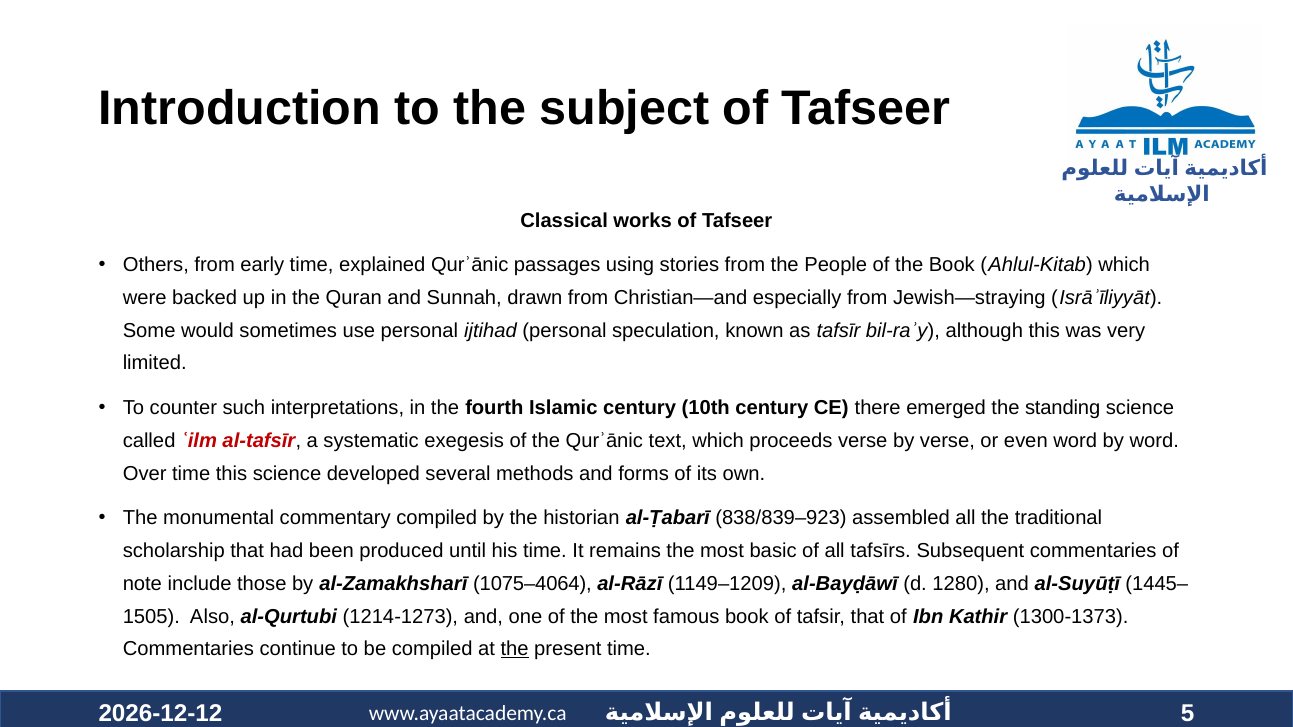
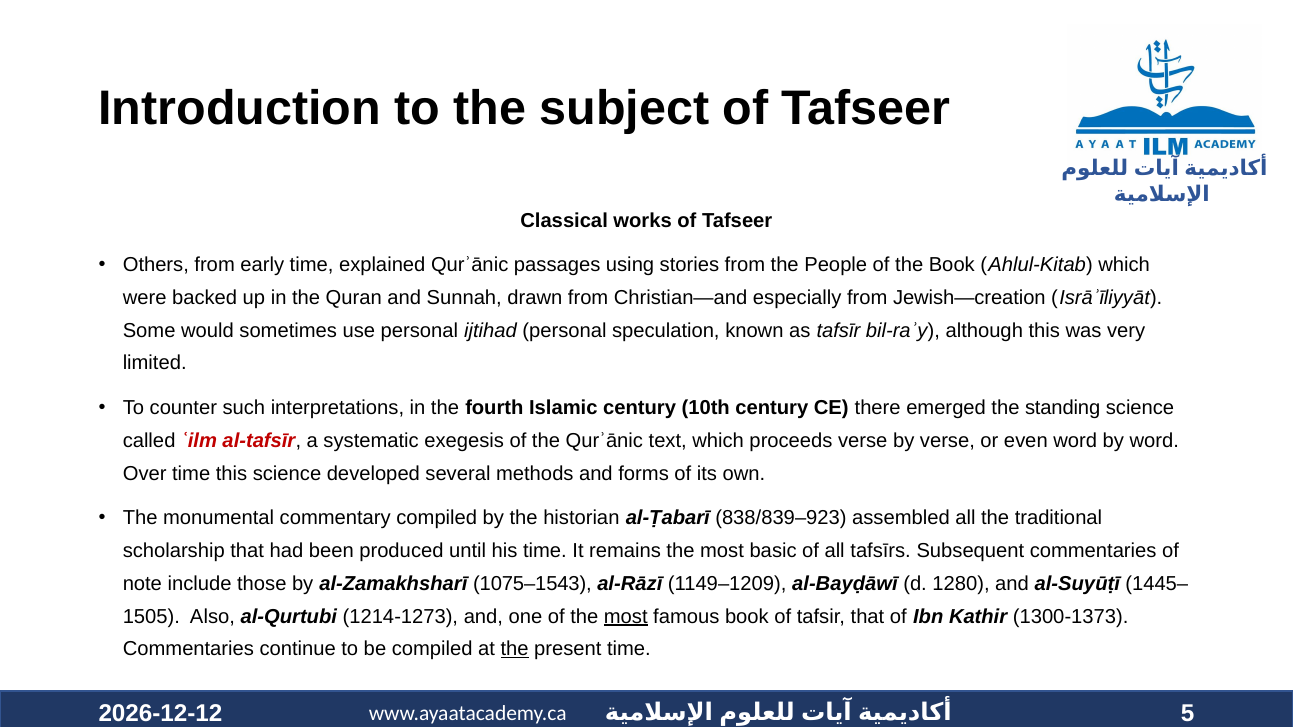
Jewish—straying: Jewish—straying -> Jewish—creation
1075–4064: 1075–4064 -> 1075–1543
most at (626, 617) underline: none -> present
